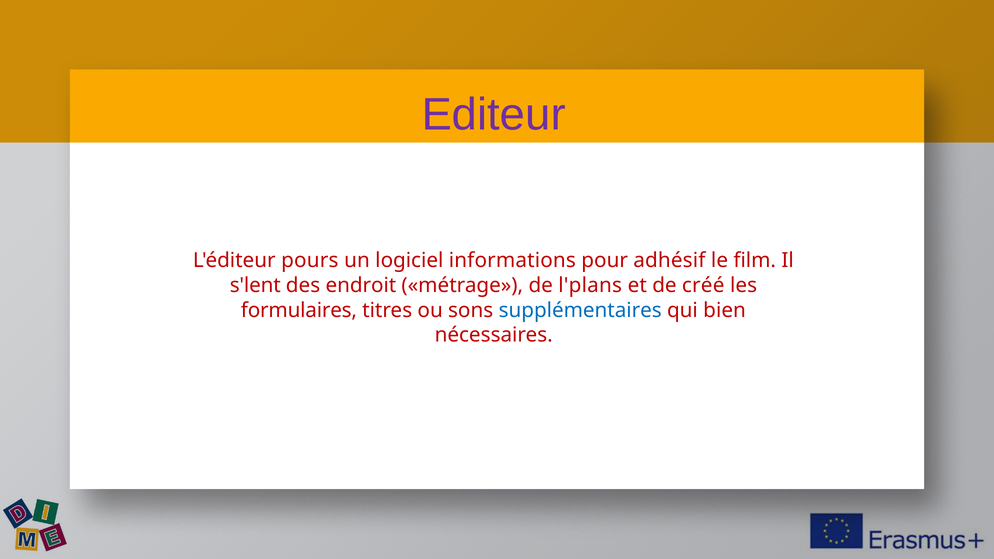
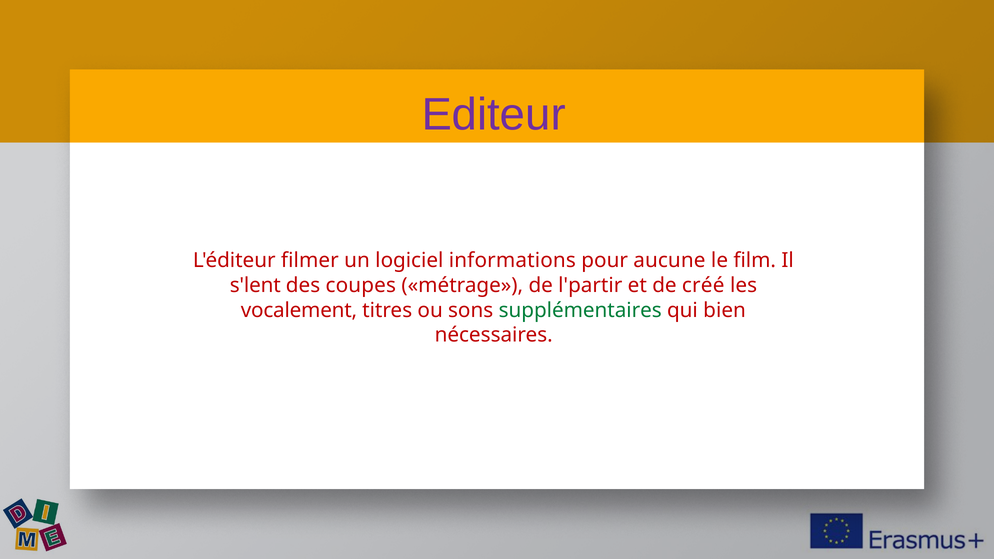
pours: pours -> filmer
adhésif: adhésif -> aucune
endroit: endroit -> coupes
l'plans: l'plans -> l'partir
formulaires: formulaires -> vocalement
supplémentaires colour: blue -> green
